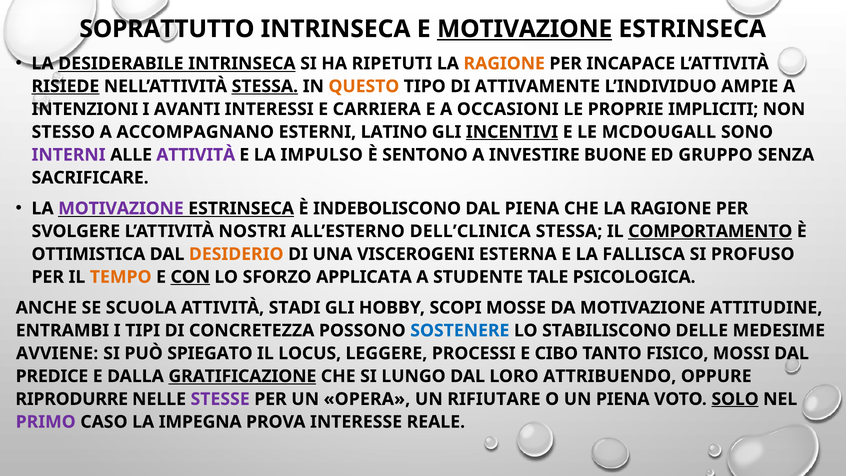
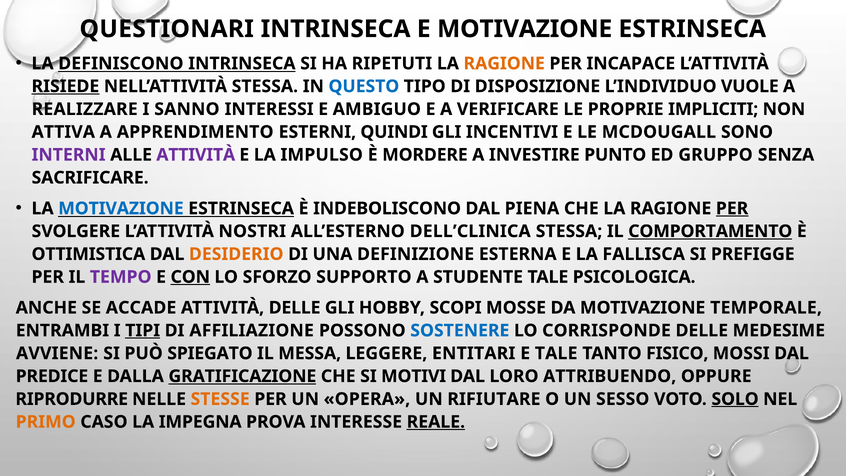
SOPRATTUTTO: SOPRATTUTTO -> QUESTIONARI
MOTIVAZIONE at (525, 29) underline: present -> none
DESIDERABILE: DESIDERABILE -> DEFINISCONO
STESSA at (265, 86) underline: present -> none
QUESTO colour: orange -> blue
ATTIVAMENTE: ATTIVAMENTE -> DISPOSIZIONE
AMPIE: AMPIE -> VUOLE
INTENZIONI: INTENZIONI -> REALIZZARE
AVANTI: AVANTI -> SANNO
CARRIERA: CARRIERA -> AMBIGUO
OCCASIONI: OCCASIONI -> VERIFICARE
STESSO: STESSO -> ATTIVA
ACCOMPAGNANO: ACCOMPAGNANO -> APPRENDIMENTO
LATINO: LATINO -> QUINDI
INCENTIVI underline: present -> none
SENTONO: SENTONO -> MORDERE
BUONE: BUONE -> PUNTO
MOTIVAZIONE at (121, 208) colour: purple -> blue
PER at (732, 208) underline: none -> present
VISCEROGENI: VISCEROGENI -> DEFINIZIONE
PROFUSO: PROFUSO -> PREFIGGE
TEMPO colour: orange -> purple
APPLICATA: APPLICATA -> SUPPORTO
SCUOLA: SCUOLA -> ACCADE
ATTIVITÀ STADI: STADI -> DELLE
ATTITUDINE: ATTITUDINE -> TEMPORALE
TIPI underline: none -> present
CONCRETEZZA: CONCRETEZZA -> AFFILIAZIONE
STABILISCONO: STABILISCONO -> CORRISPONDE
LOCUS: LOCUS -> MESSA
PROCESSI: PROCESSI -> ENTITARI
E CIBO: CIBO -> TALE
LUNGO: LUNGO -> MOTIVI
STESSE colour: purple -> orange
UN PIENA: PIENA -> SESSO
PRIMO colour: purple -> orange
REALE underline: none -> present
